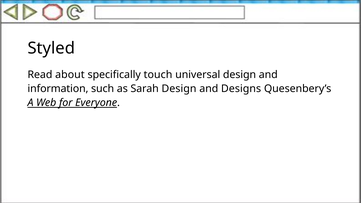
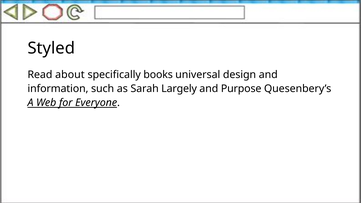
touch: touch -> books
Sarah Design: Design -> Largely
Designs: Designs -> Purpose
